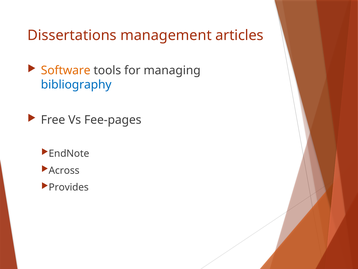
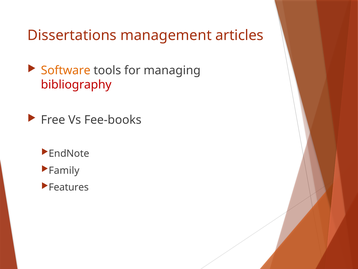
bibliography colour: blue -> red
Fee-pages: Fee-pages -> Fee-books
Across: Across -> Family
Provides: Provides -> Features
